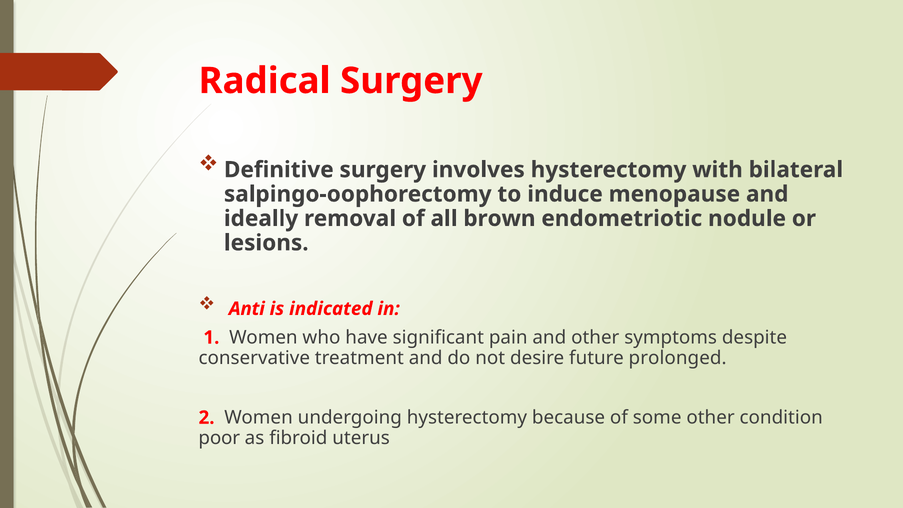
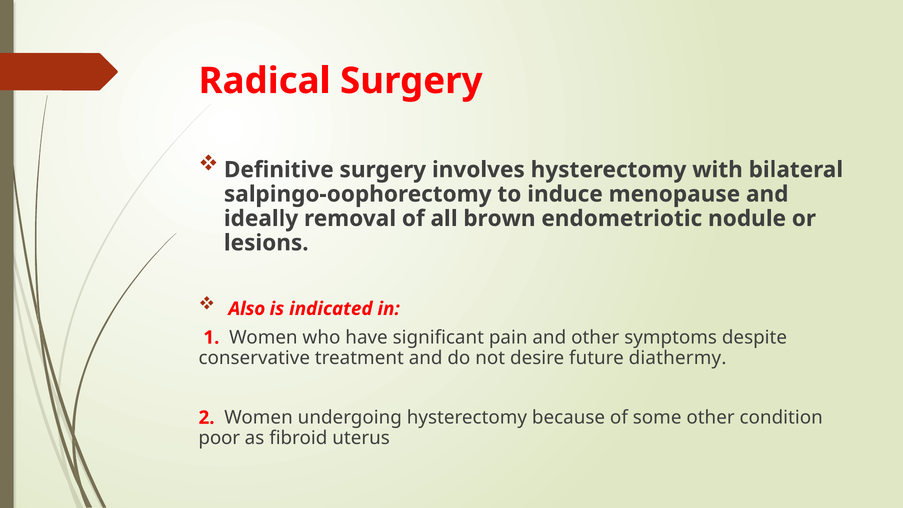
Anti: Anti -> Also
prolonged: prolonged -> diathermy
